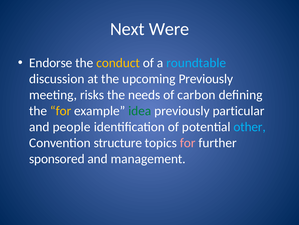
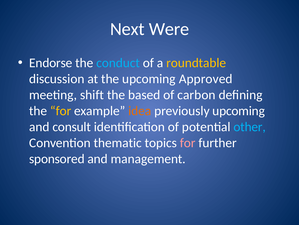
conduct colour: yellow -> light blue
roundtable colour: light blue -> yellow
upcoming Previously: Previously -> Approved
risks: risks -> shift
needs: needs -> based
idea colour: green -> orange
previously particular: particular -> upcoming
people: people -> consult
structure: structure -> thematic
